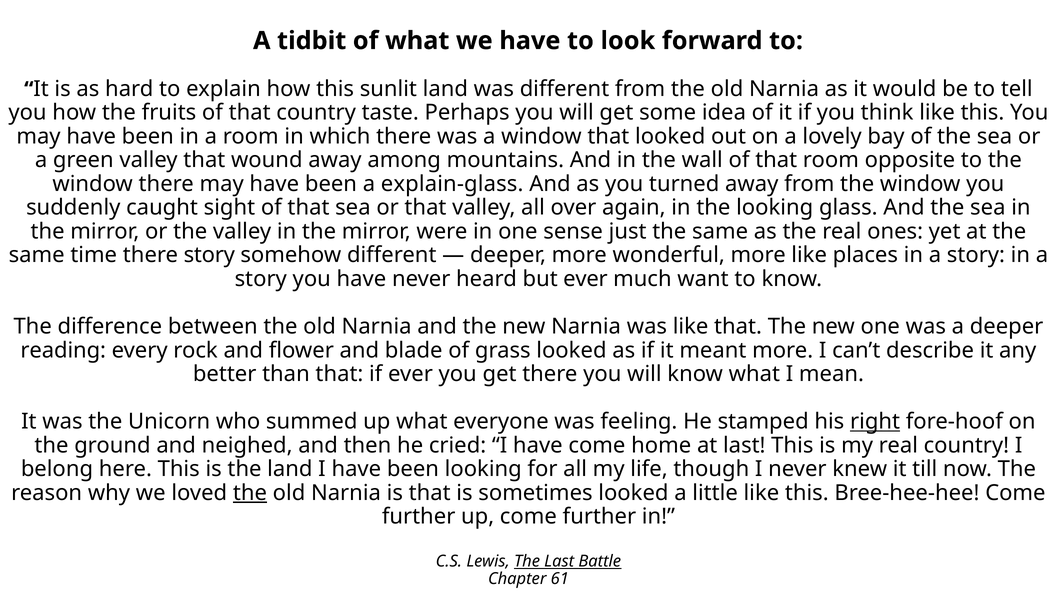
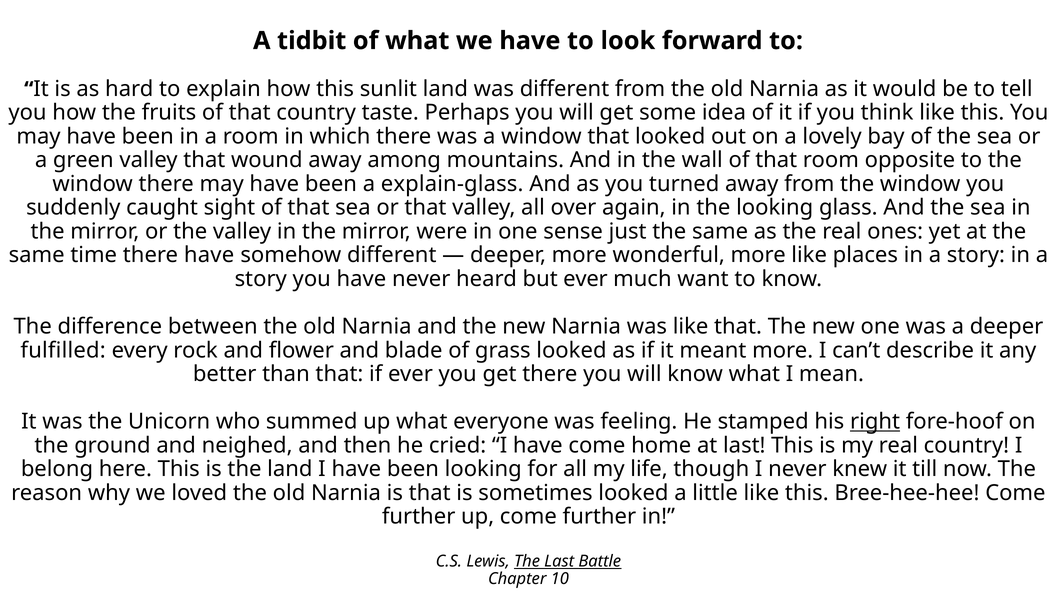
there story: story -> have
reading: reading -> fulfilled
the at (250, 493) underline: present -> none
61: 61 -> 10
